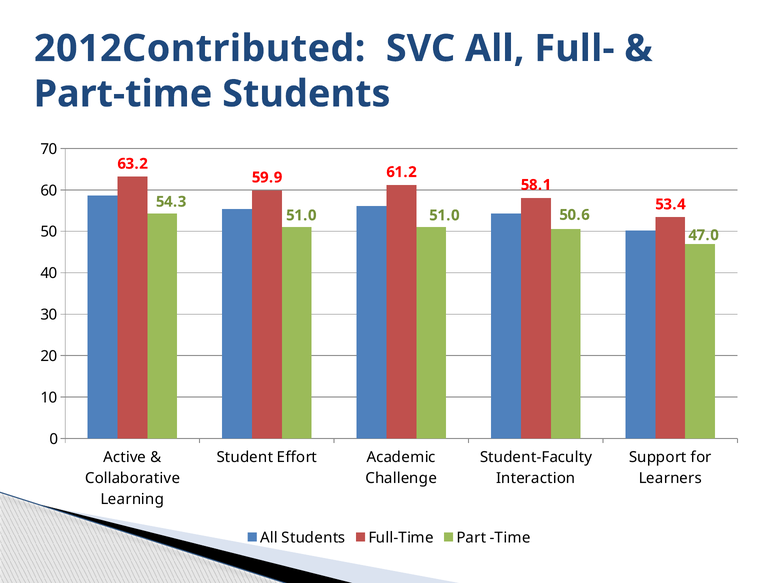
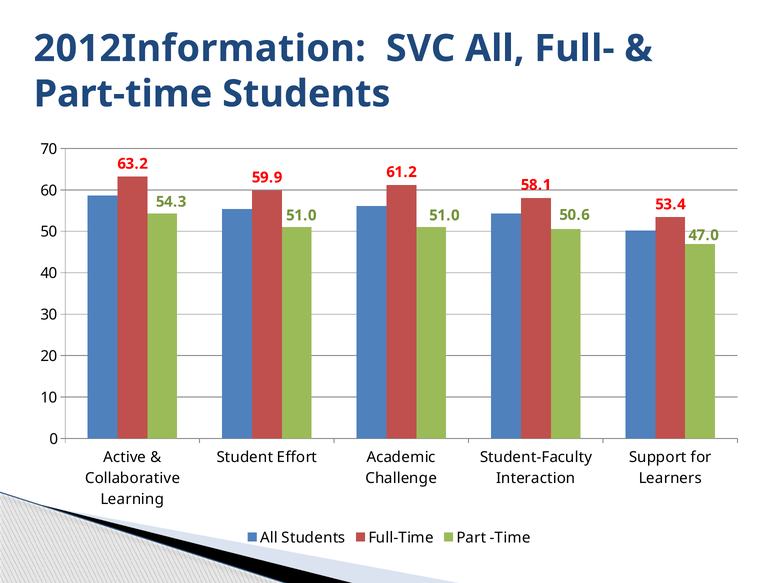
2012Contributed: 2012Contributed -> 2012Information
